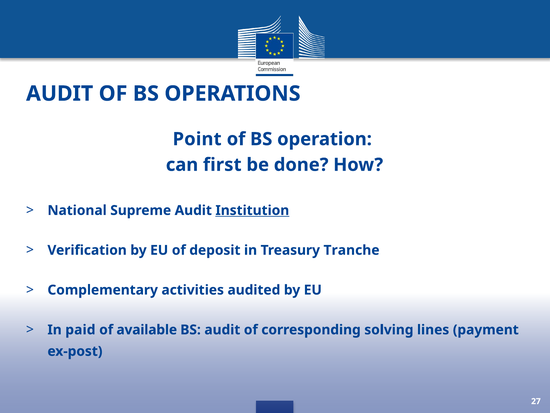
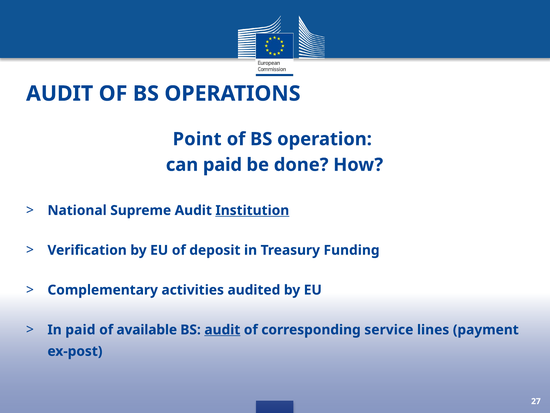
can first: first -> paid
Tranche: Tranche -> Funding
audit at (222, 329) underline: none -> present
solving: solving -> service
